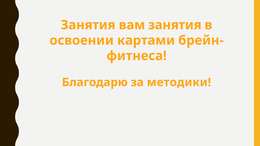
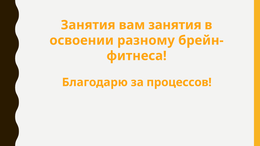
картами: картами -> разному
методики: методики -> процессов
